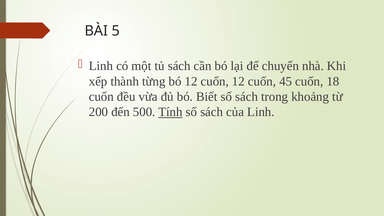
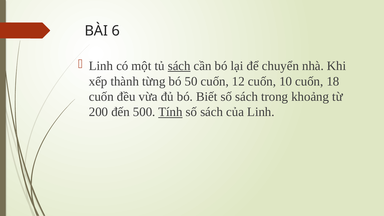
5: 5 -> 6
sách at (179, 66) underline: none -> present
bó 12: 12 -> 50
45: 45 -> 10
